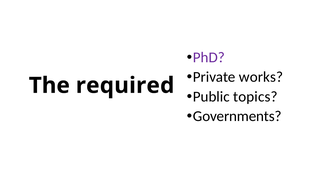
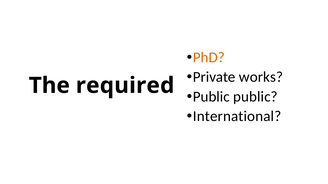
PhD colour: purple -> orange
Public topics: topics -> public
Governments: Governments -> International
